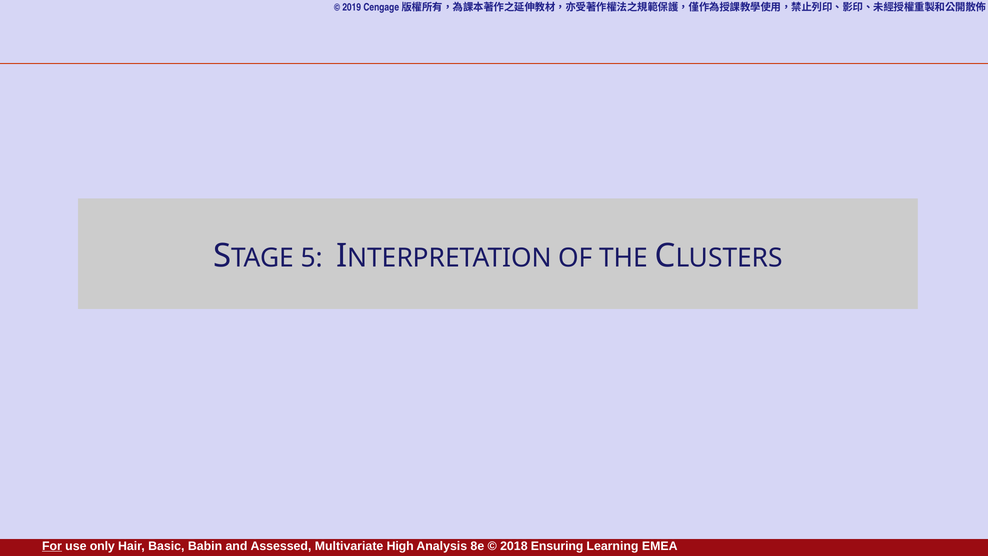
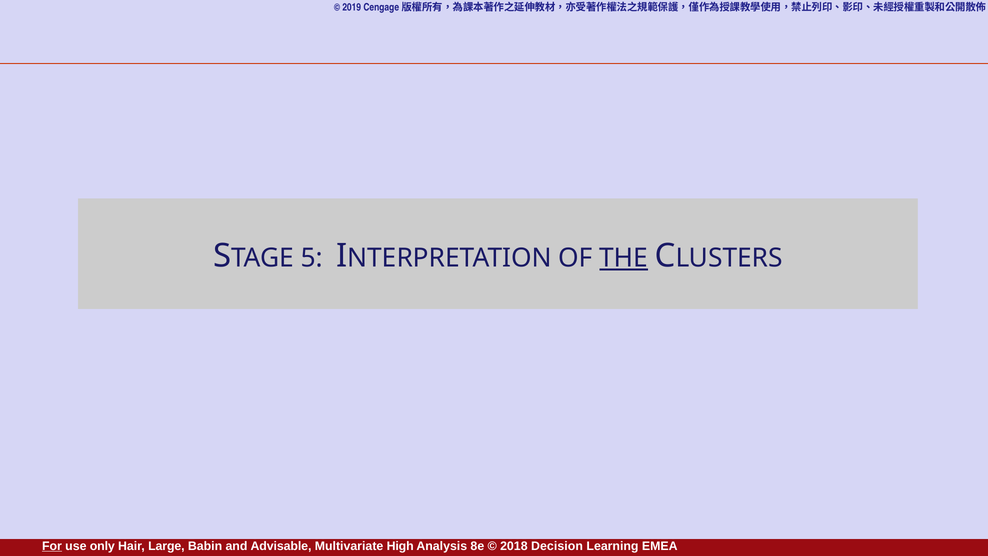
THE underline: none -> present
Basic: Basic -> Large
Assessed: Assessed -> Advisable
Ensuring: Ensuring -> Decision
